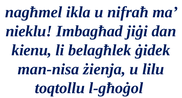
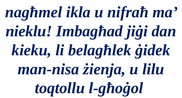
kienu: kienu -> kieku
